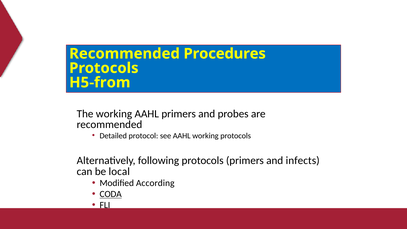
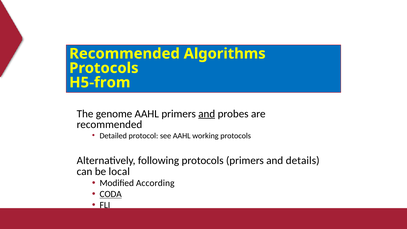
Procedures: Procedures -> Algorithms
The working: working -> genome
and at (207, 114) underline: none -> present
infects: infects -> details
